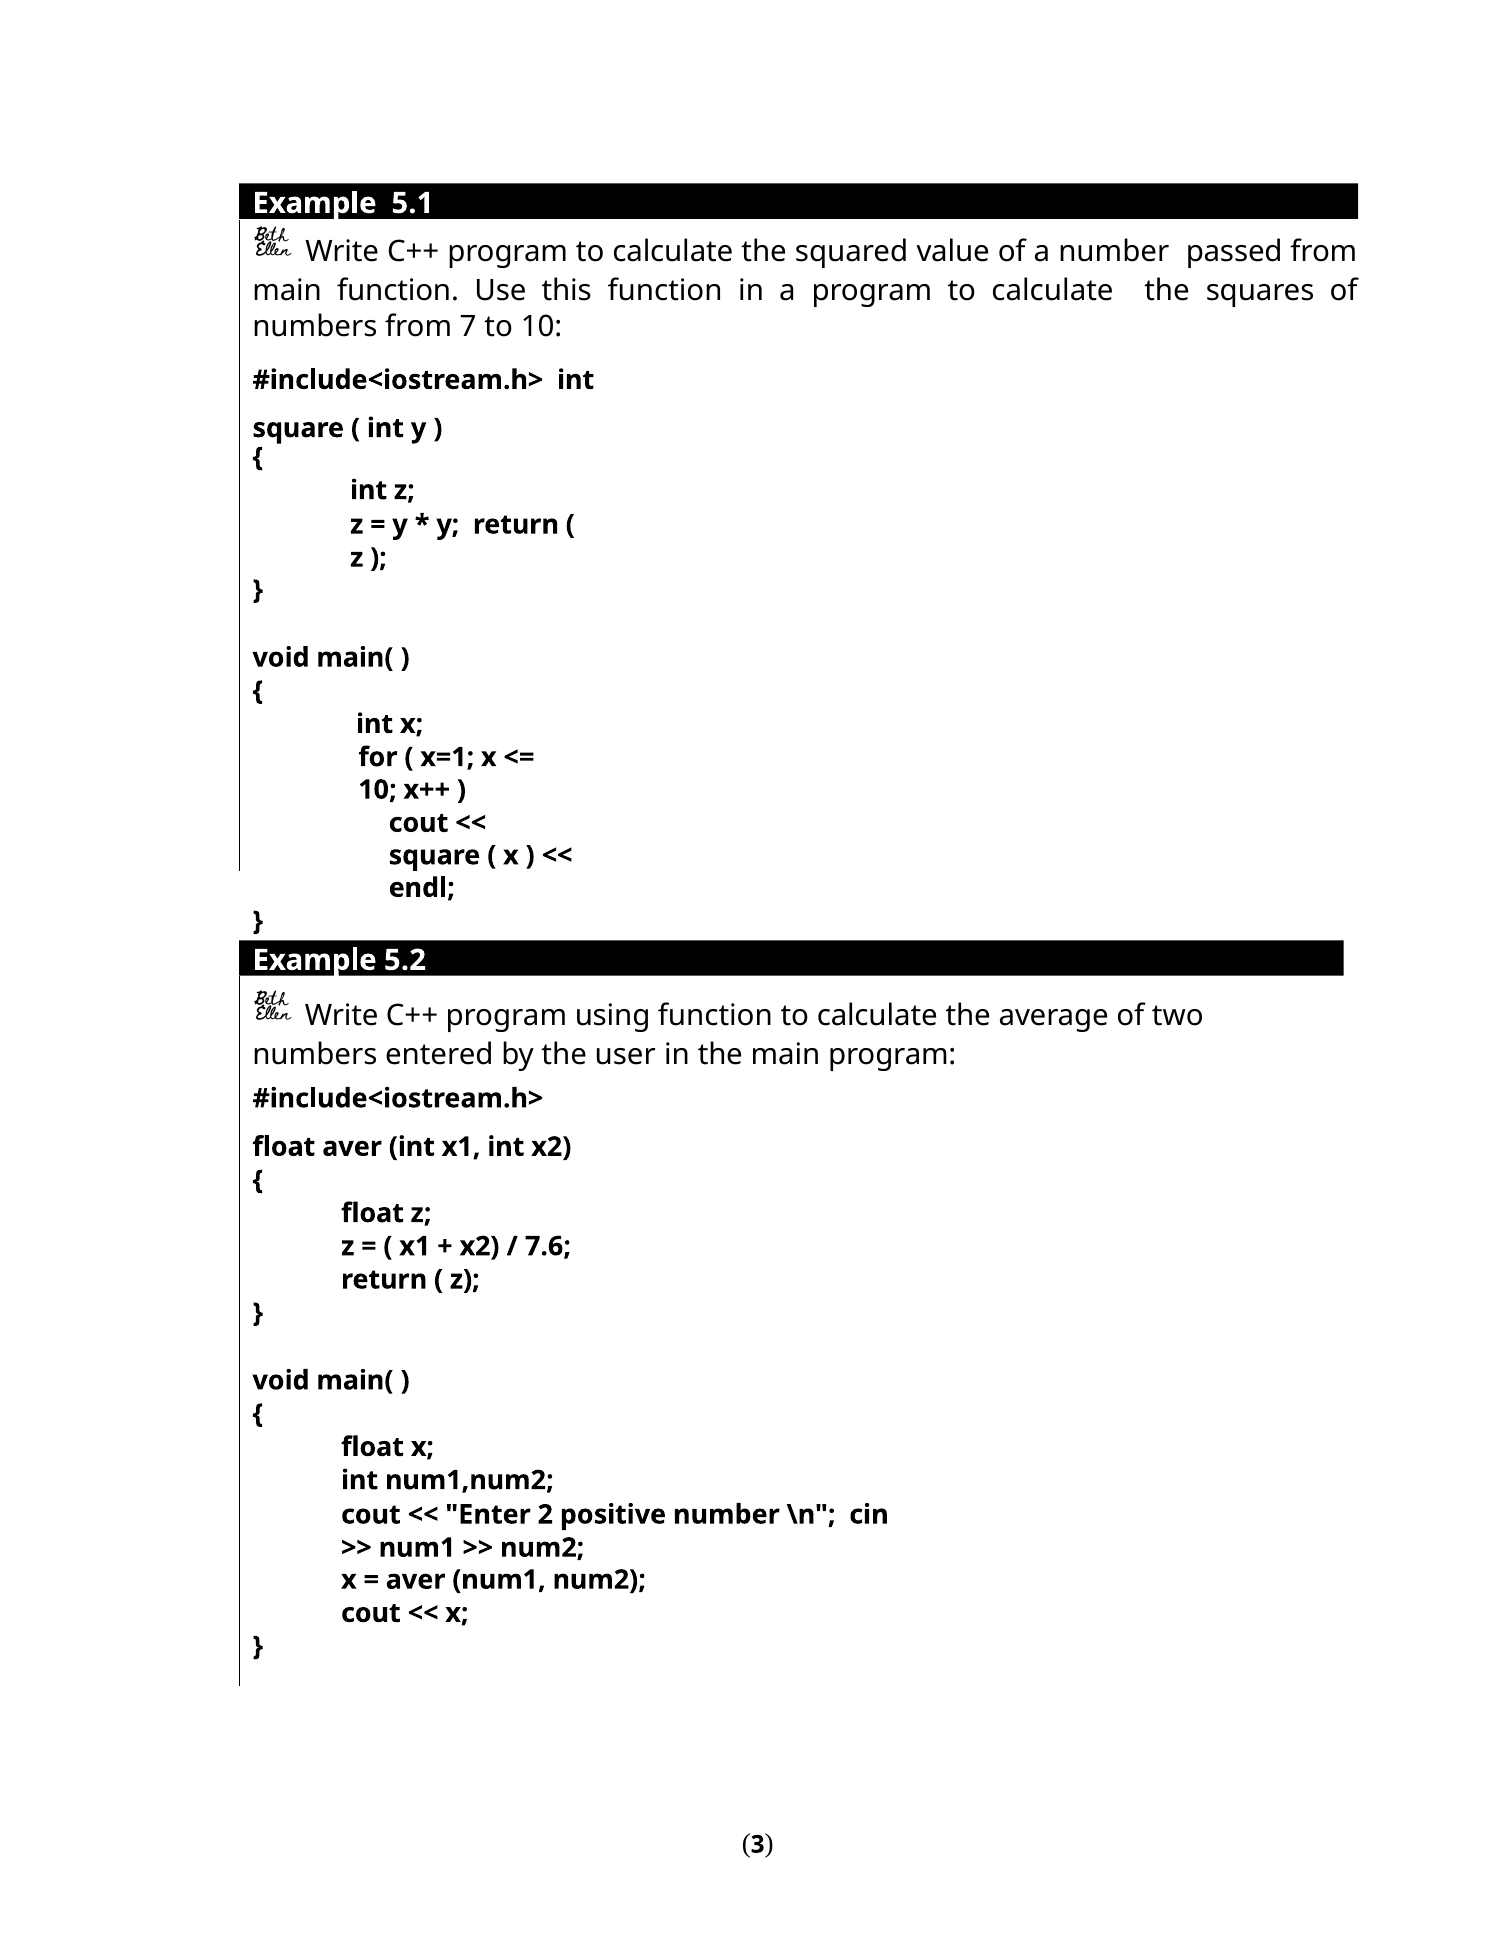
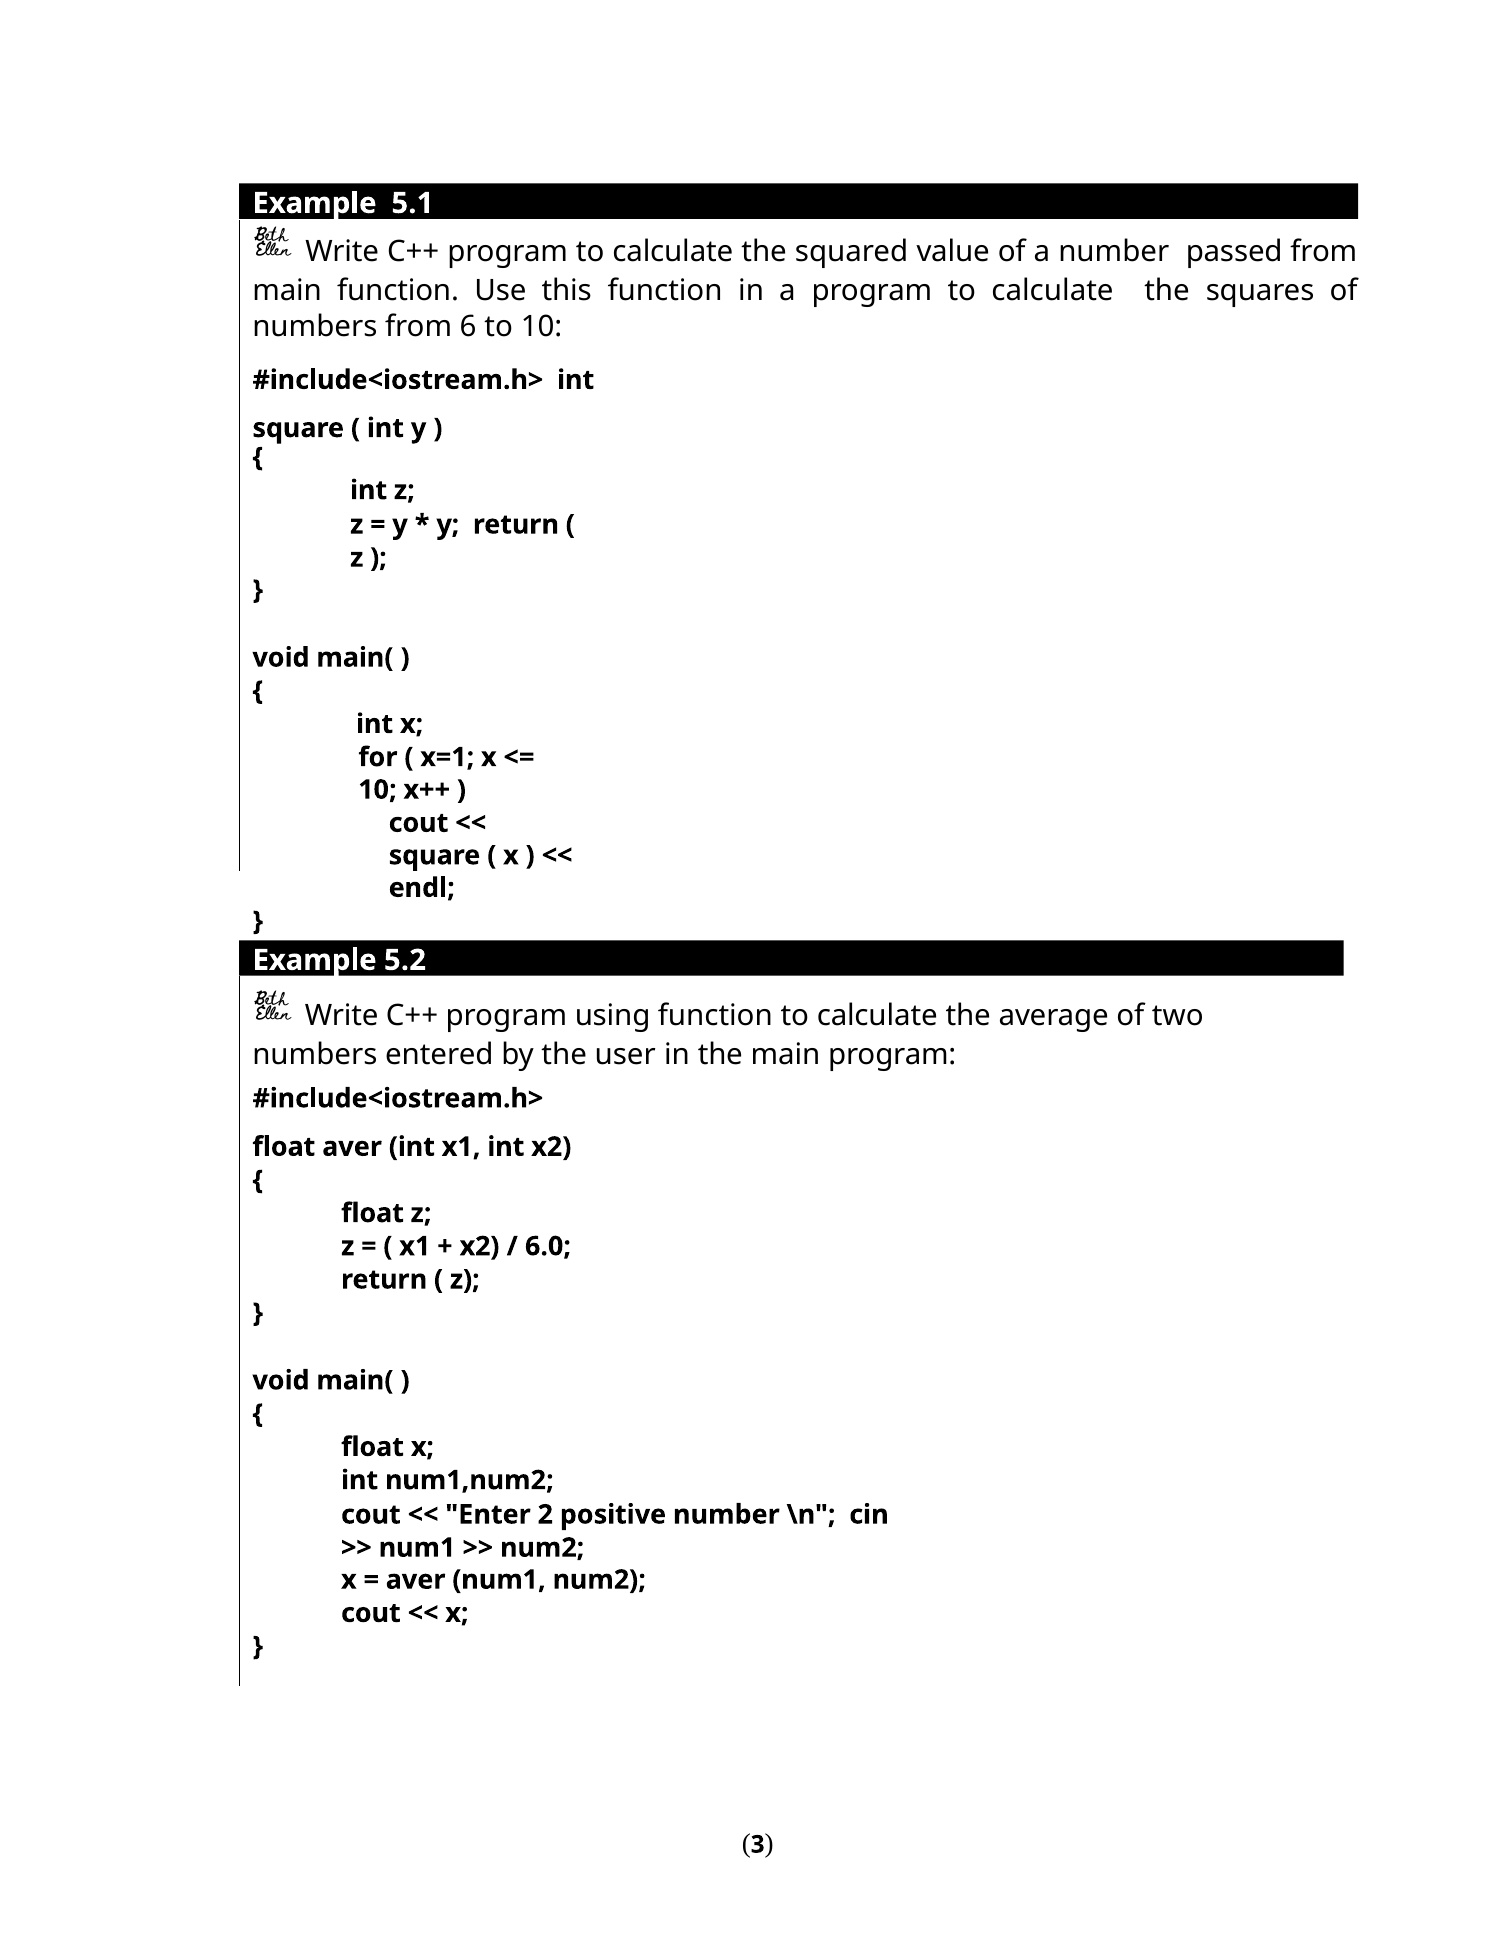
7: 7 -> 6
7.6: 7.6 -> 6.0
